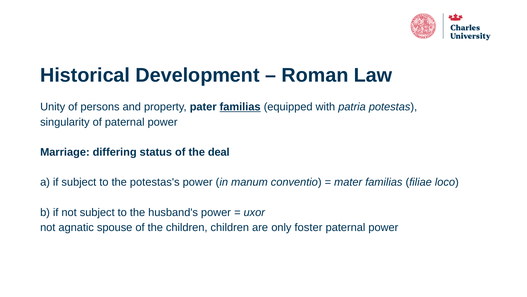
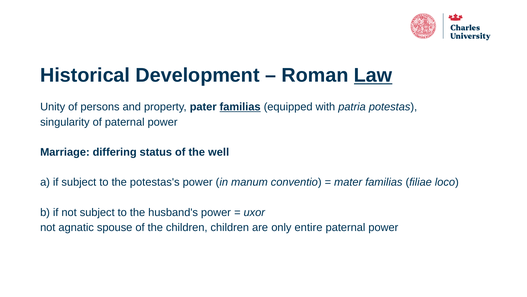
Law underline: none -> present
deal: deal -> well
foster: foster -> entire
